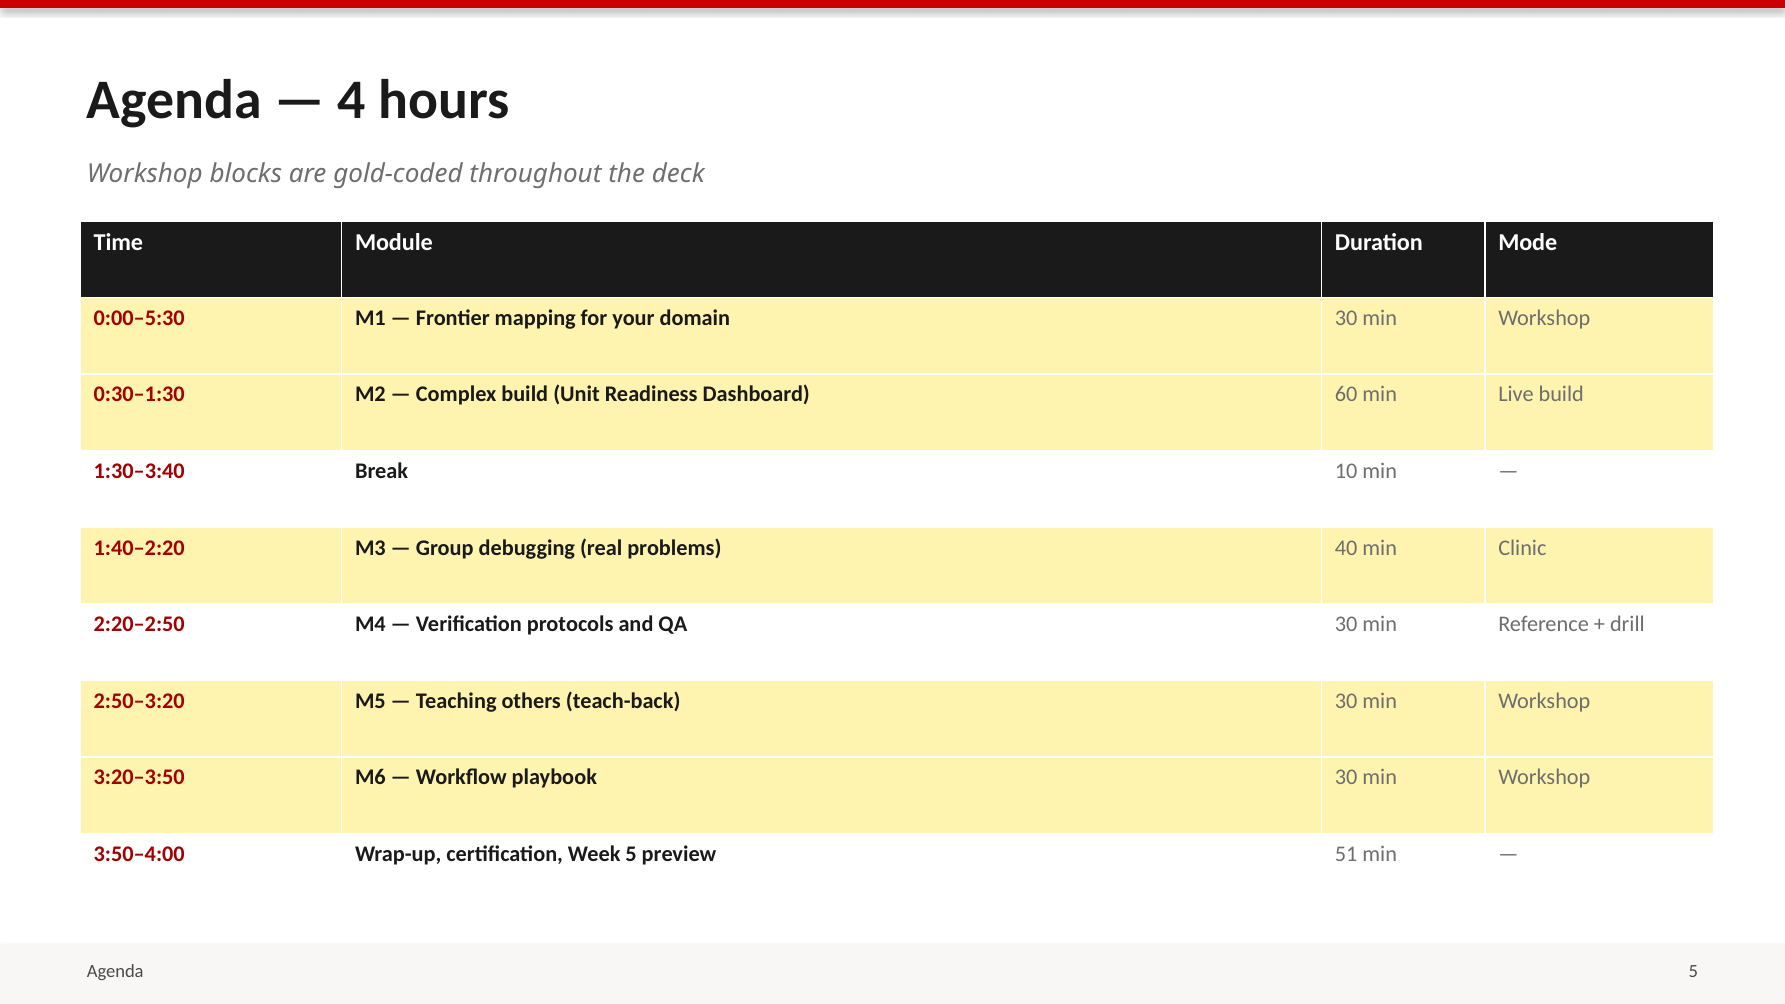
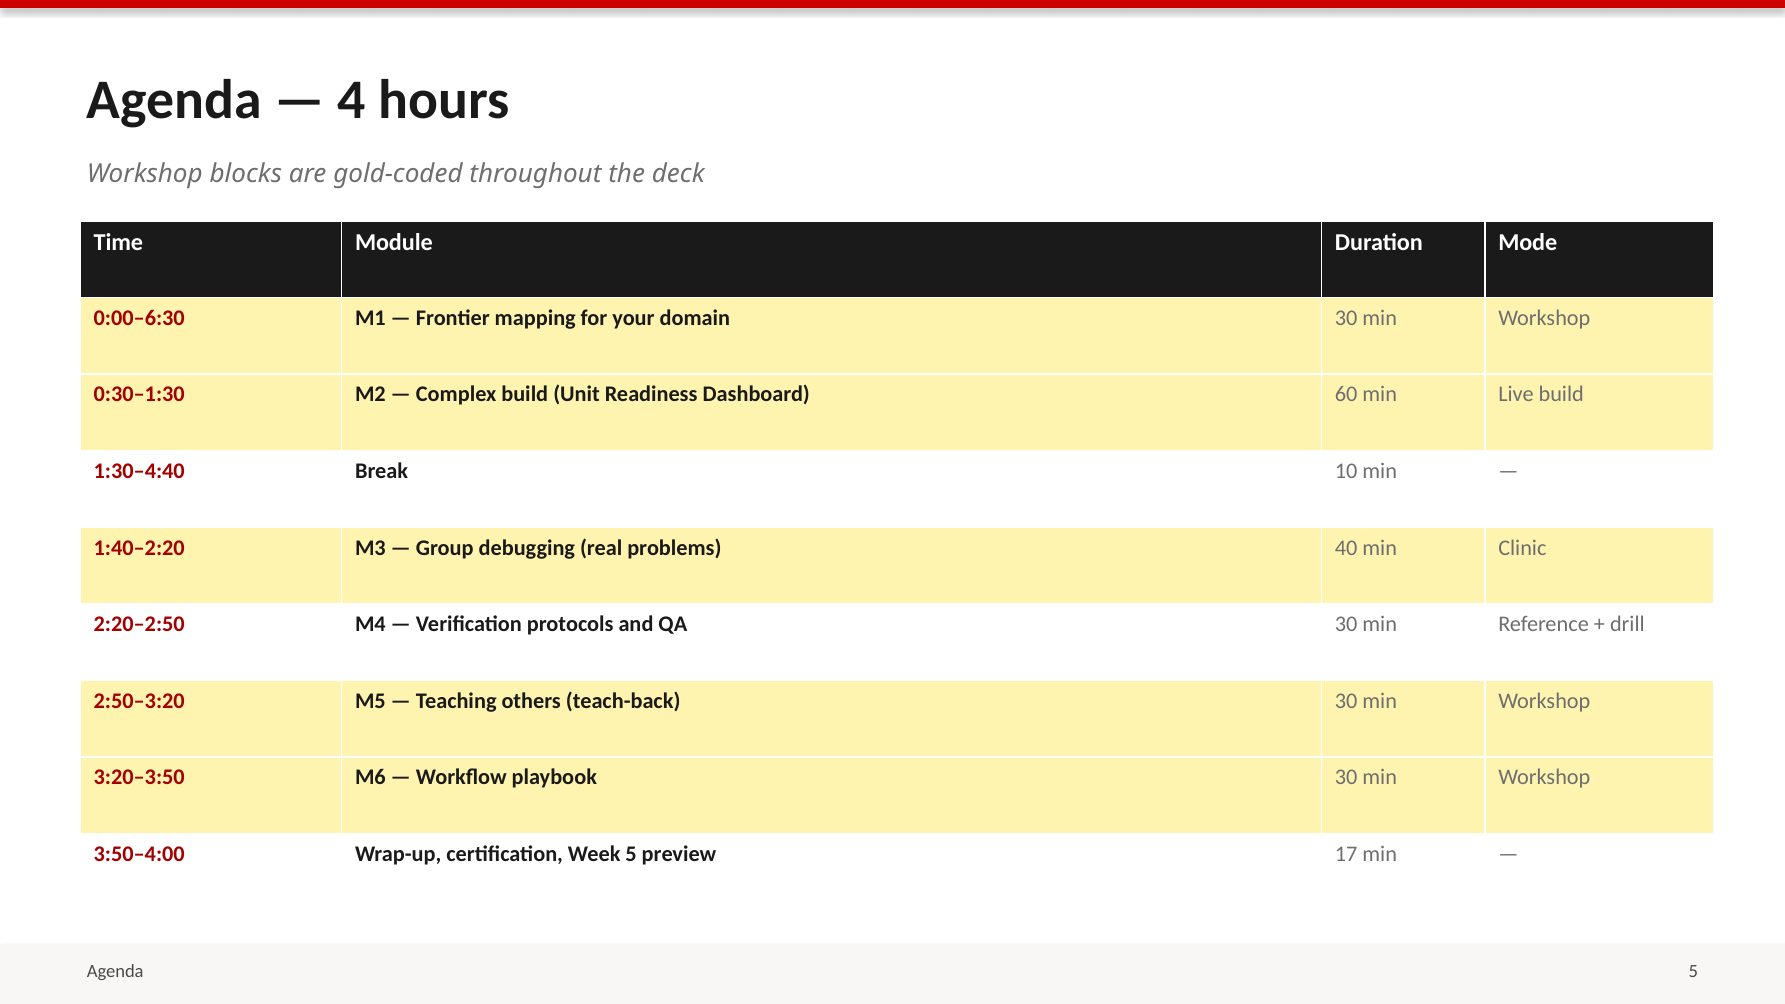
0:00–5:30: 0:00–5:30 -> 0:00–6:30
1:30–3:40: 1:30–3:40 -> 1:30–4:40
51: 51 -> 17
